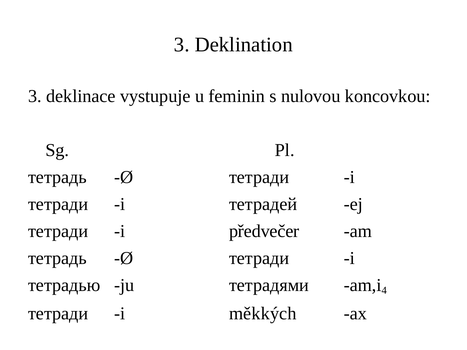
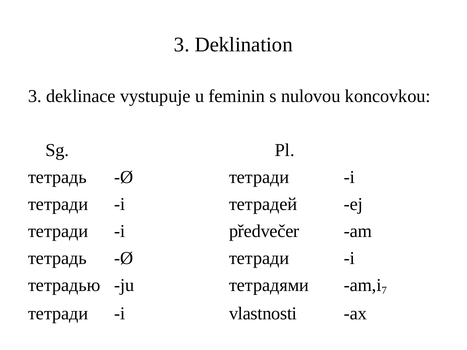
4: 4 -> 7
měkkých: měkkých -> vlastnosti
